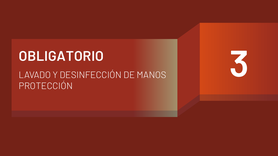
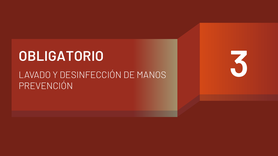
PROTECCIÓN: PROTECCIÓN -> PREVENCIÓN
